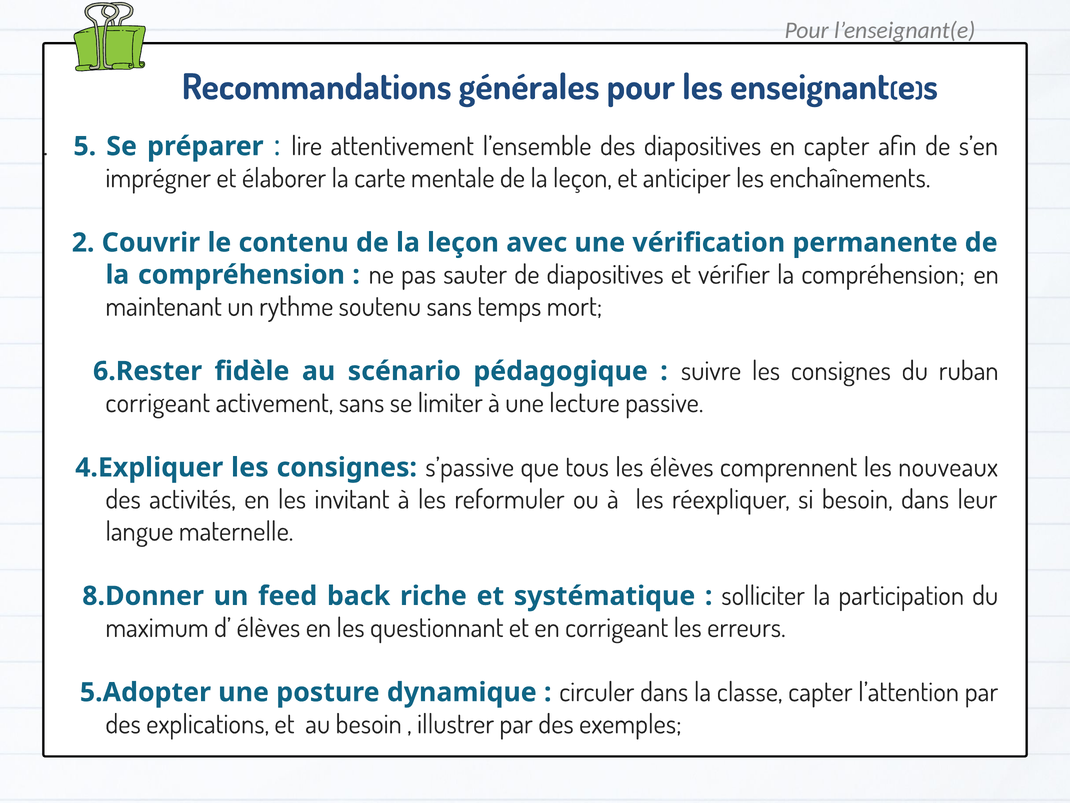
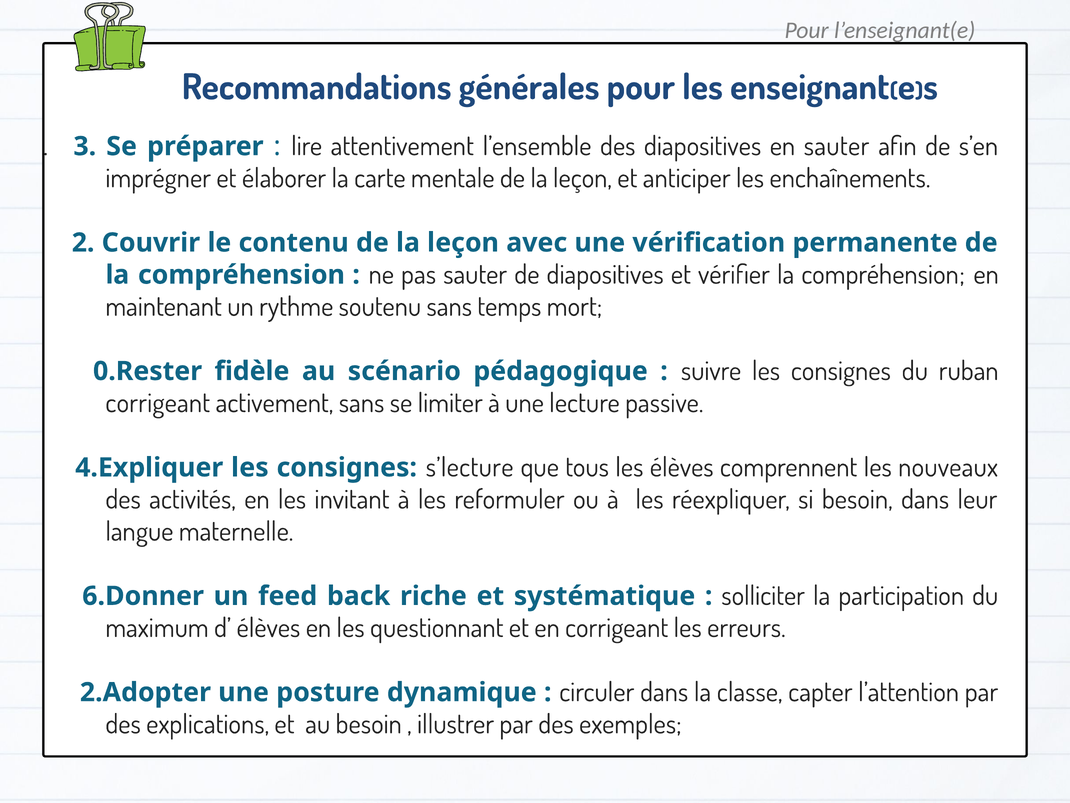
5: 5 -> 3
en capter: capter -> sauter
6.Rester: 6.Rester -> 0.Rester
s’passive: s’passive -> s’lecture
8.Donner: 8.Donner -> 6.Donner
5.Adopter: 5.Adopter -> 2.Adopter
